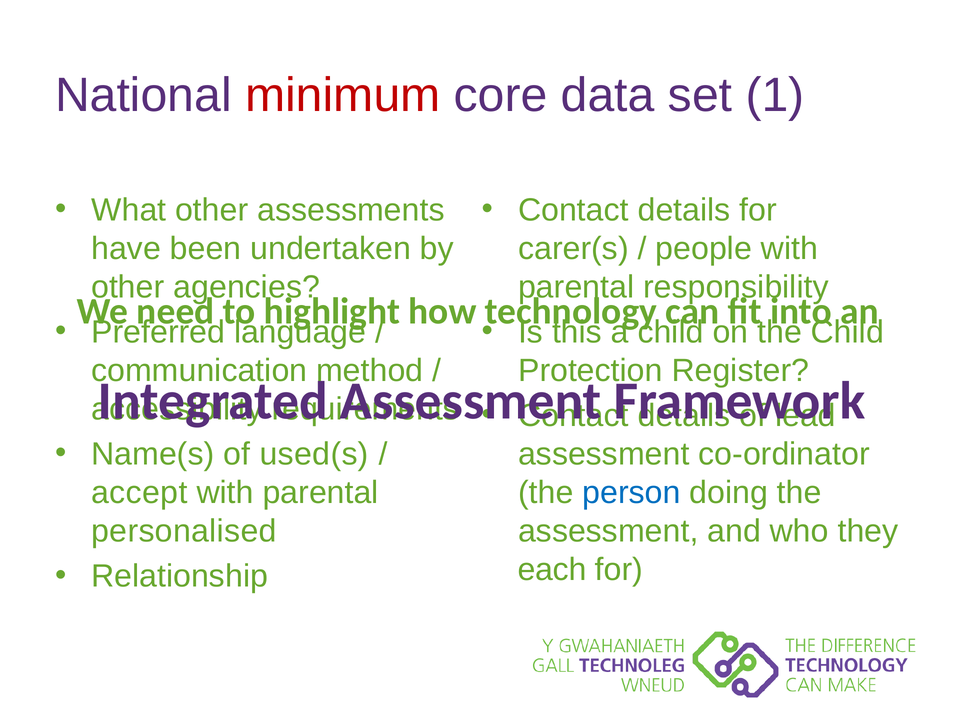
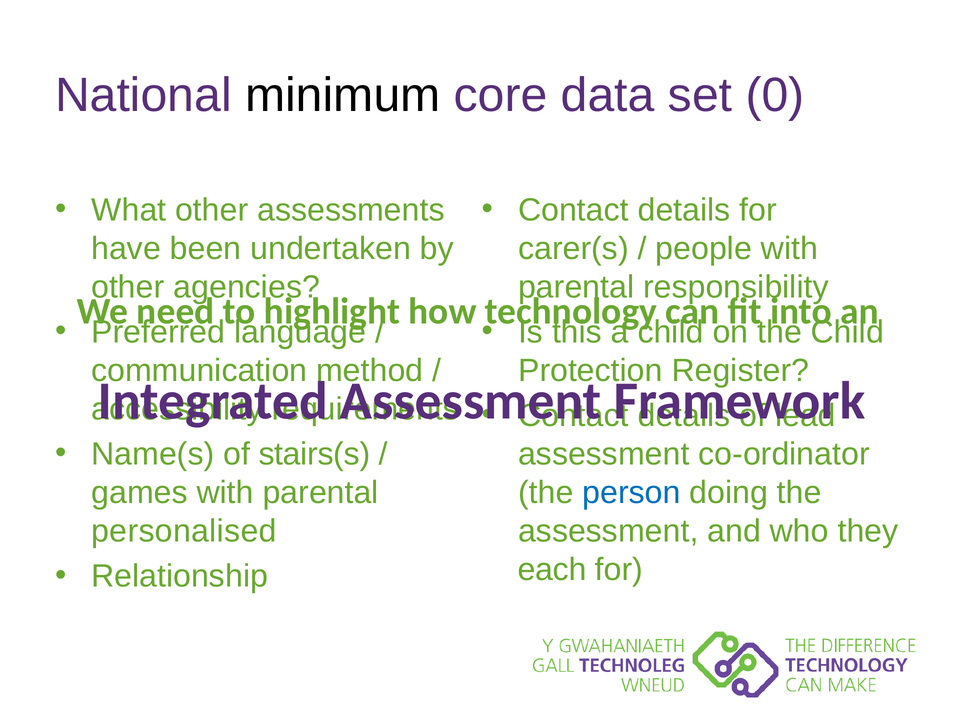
minimum colour: red -> black
1: 1 -> 0
used(s: used(s -> stairs(s
accept: accept -> games
